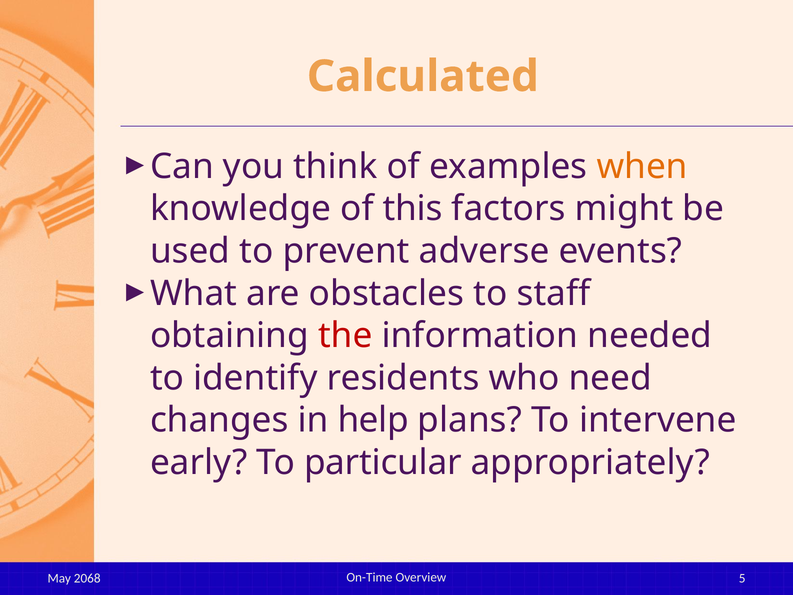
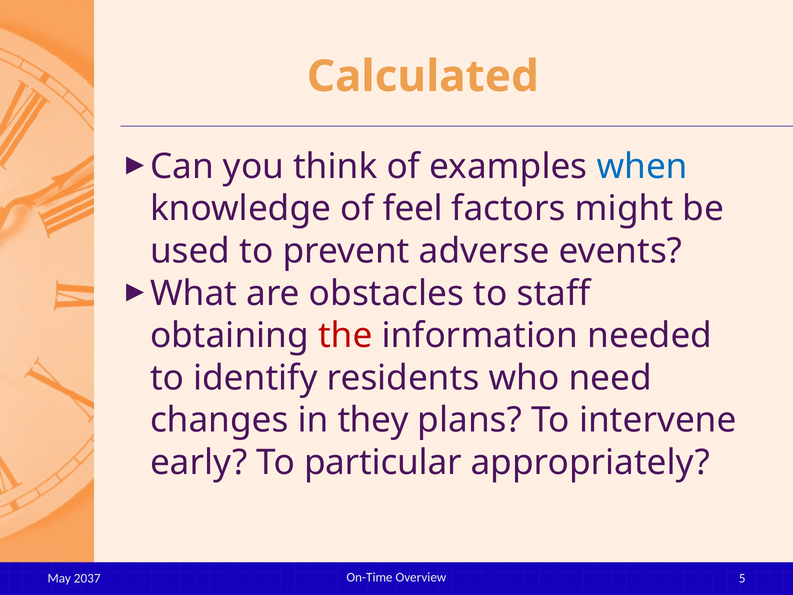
when colour: orange -> blue
this: this -> feel
help: help -> they
2068: 2068 -> 2037
